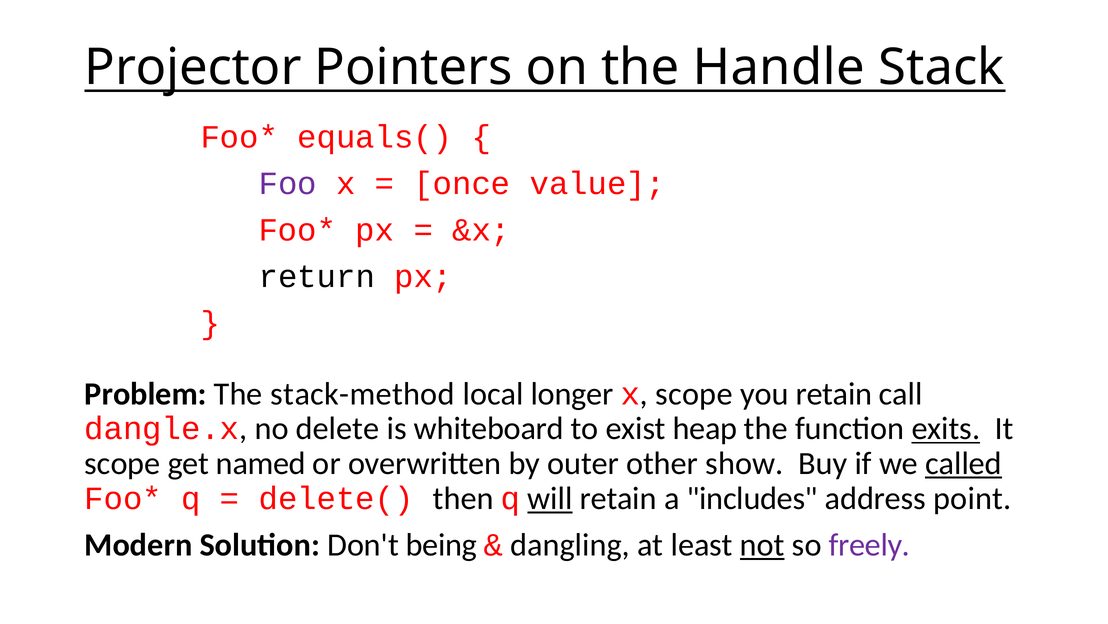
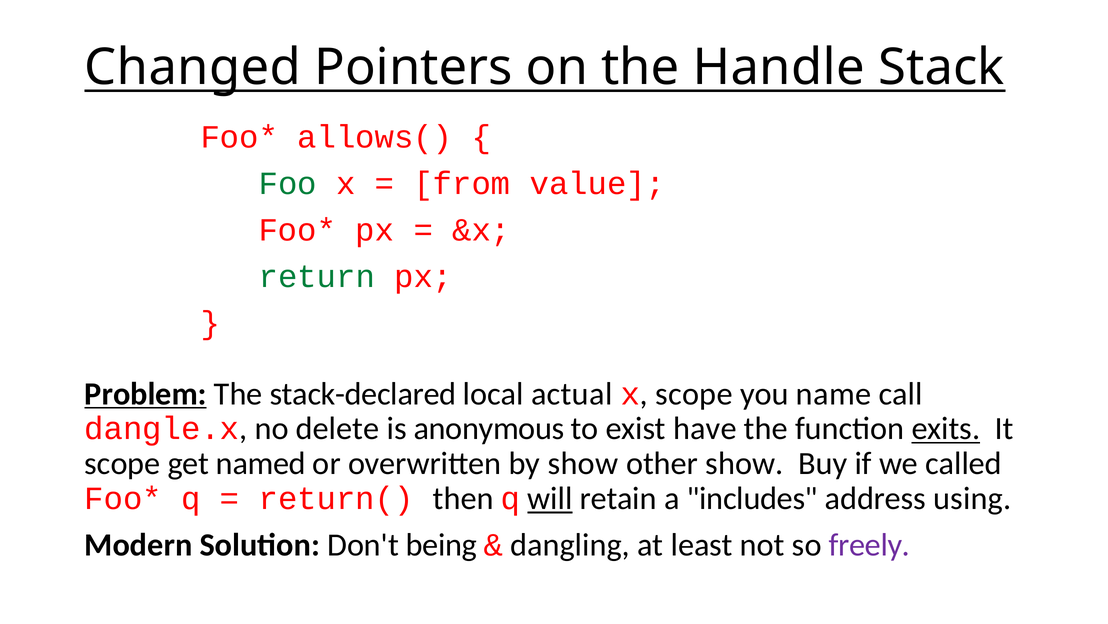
Projector: Projector -> Changed
equals(: equals( -> allows(
Foo colour: purple -> green
once: once -> from
return colour: black -> green
Problem underline: none -> present
stack-method: stack-method -> stack-declared
longer: longer -> actual
you retain: retain -> name
whiteboard: whiteboard -> anonymous
heap: heap -> have
by outer: outer -> show
called underline: present -> none
delete(: delete( -> return(
point: point -> using
not underline: present -> none
